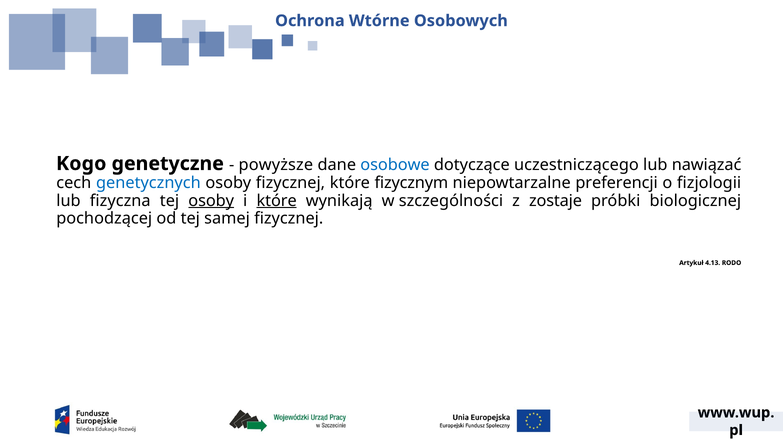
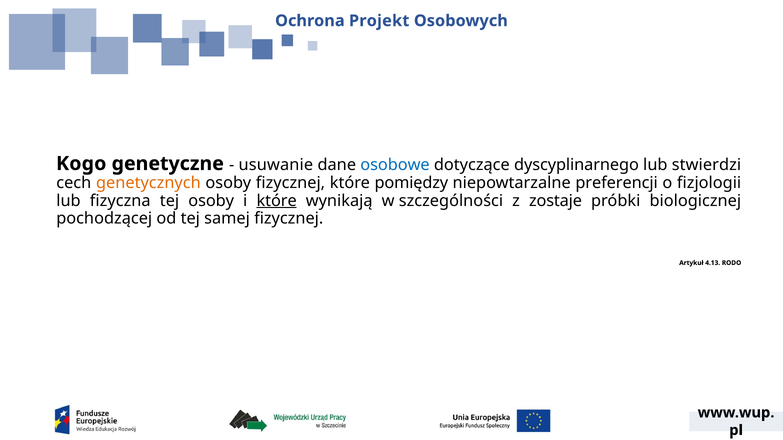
Wtórne: Wtórne -> Projekt
powyższe: powyższe -> usuwanie
uczestniczącego: uczestniczącego -> dyscyplinarnego
nawiązać: nawiązać -> stwierdzi
genetycznych colour: blue -> orange
fizycznym: fizycznym -> pomiędzy
osoby at (211, 201) underline: present -> none
